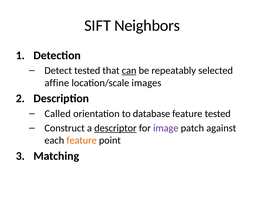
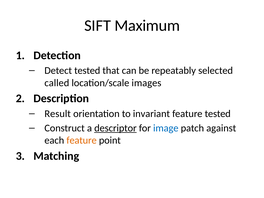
Neighbors: Neighbors -> Maximum
can underline: present -> none
affine: affine -> called
Called: Called -> Result
database: database -> invariant
image colour: purple -> blue
